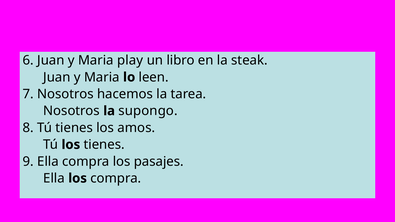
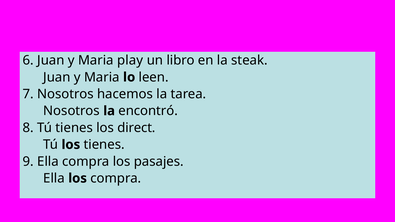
supongo: supongo -> encontró
amos: amos -> direct
